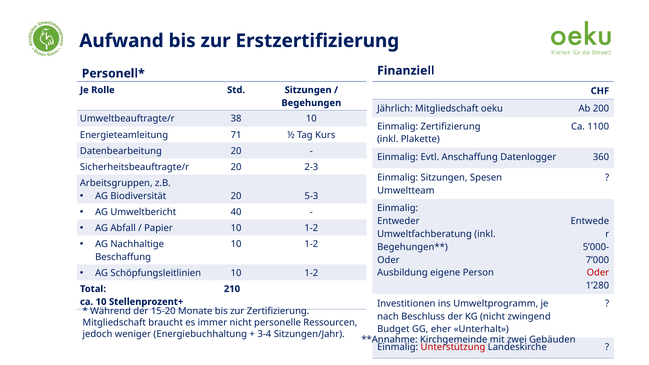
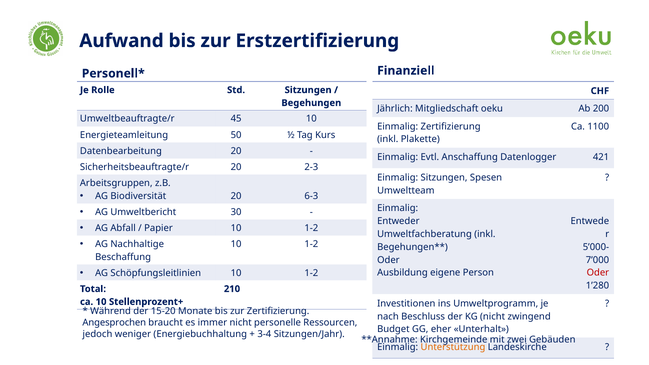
38: 38 -> 45
71: 71 -> 50
360: 360 -> 421
5-3: 5-3 -> 6-3
40: 40 -> 30
Mitgliedschaft at (114, 323): Mitgliedschaft -> Angesprochen
Unterstützung colour: red -> orange
